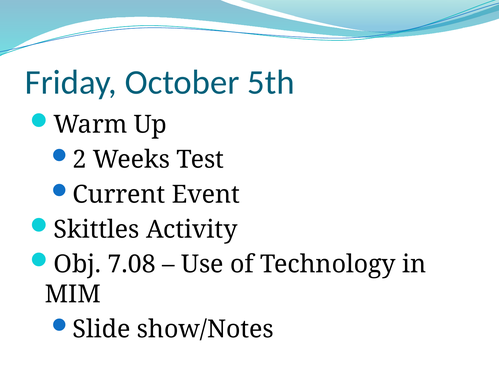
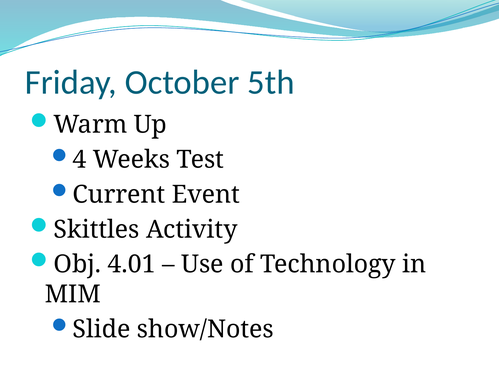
2: 2 -> 4
7.08: 7.08 -> 4.01
